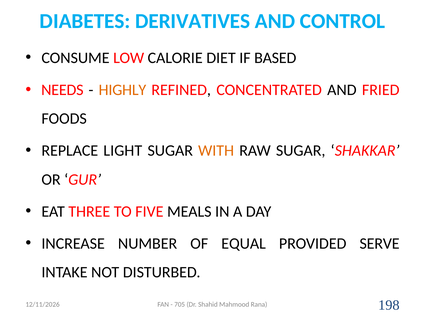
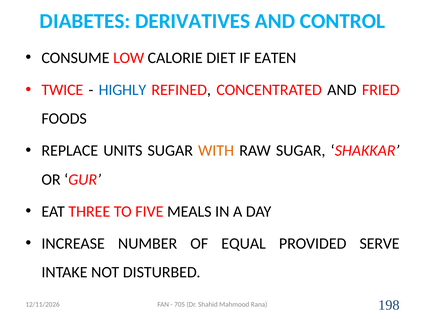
BASED: BASED -> EATEN
NEEDS: NEEDS -> TWICE
HIGHLY colour: orange -> blue
LIGHT: LIGHT -> UNITS
